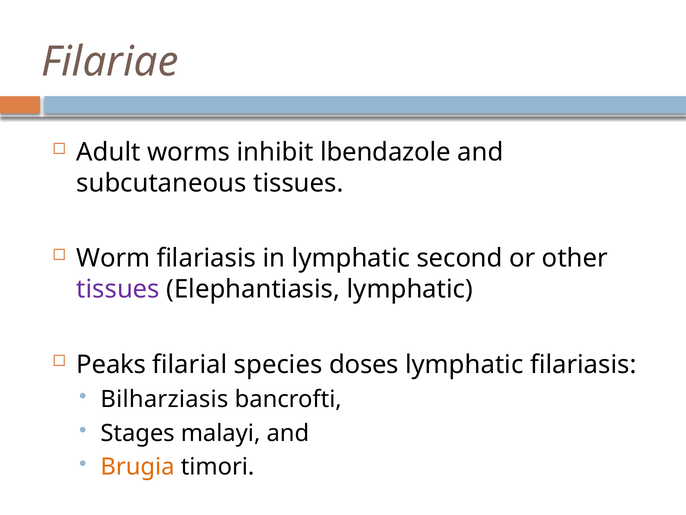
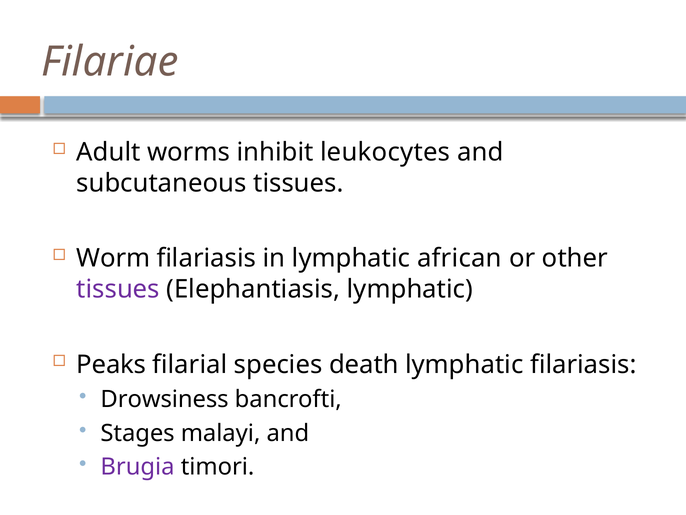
lbendazole: lbendazole -> leukocytes
second: second -> african
doses: doses -> death
Bilharziasis: Bilharziasis -> Drowsiness
Brugia colour: orange -> purple
